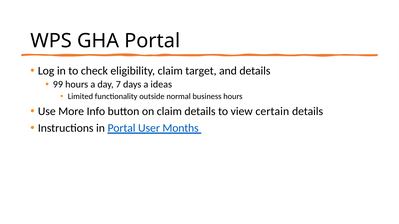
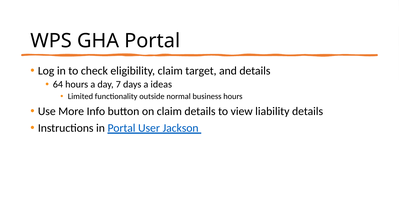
99: 99 -> 64
certain: certain -> liability
Months: Months -> Jackson
